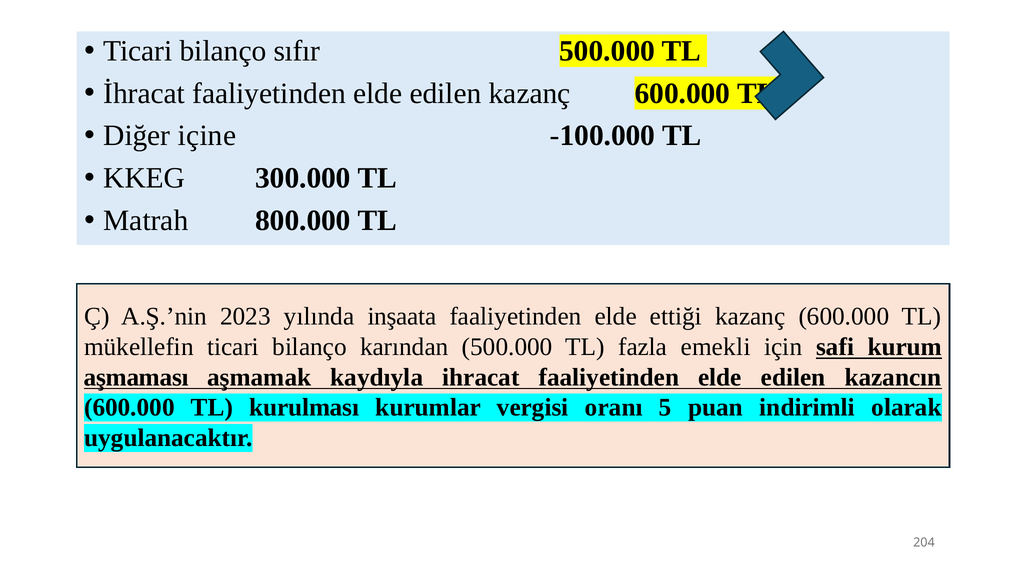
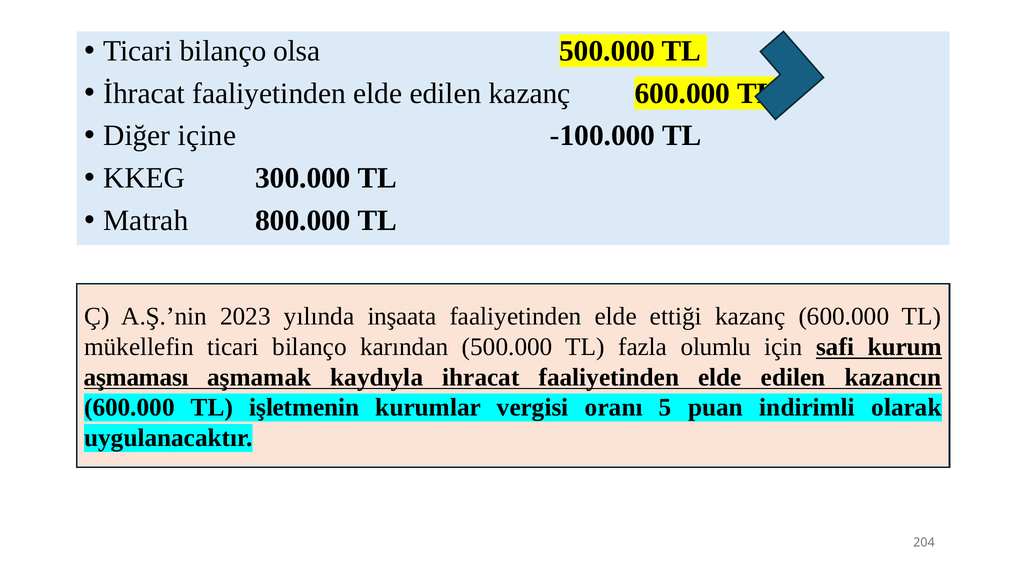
sıfır: sıfır -> olsa
emekli: emekli -> olumlu
kurulması: kurulması -> işletmenin
